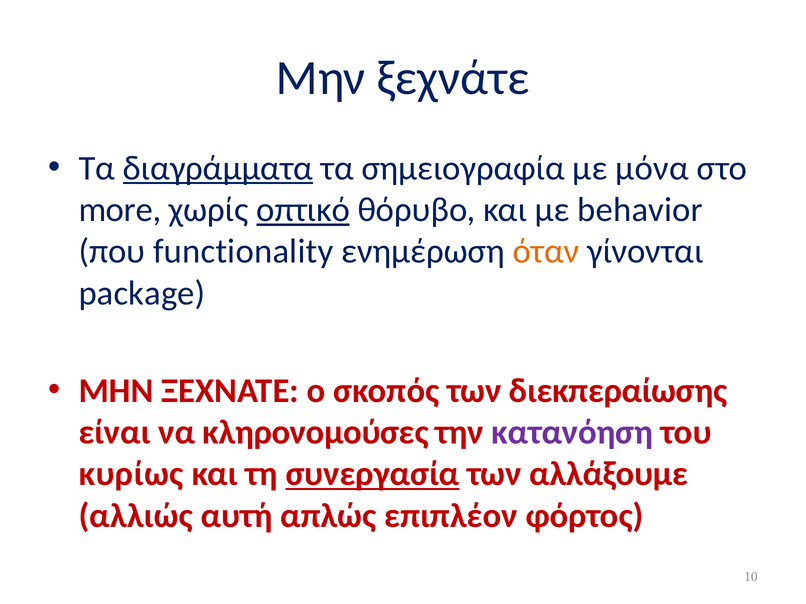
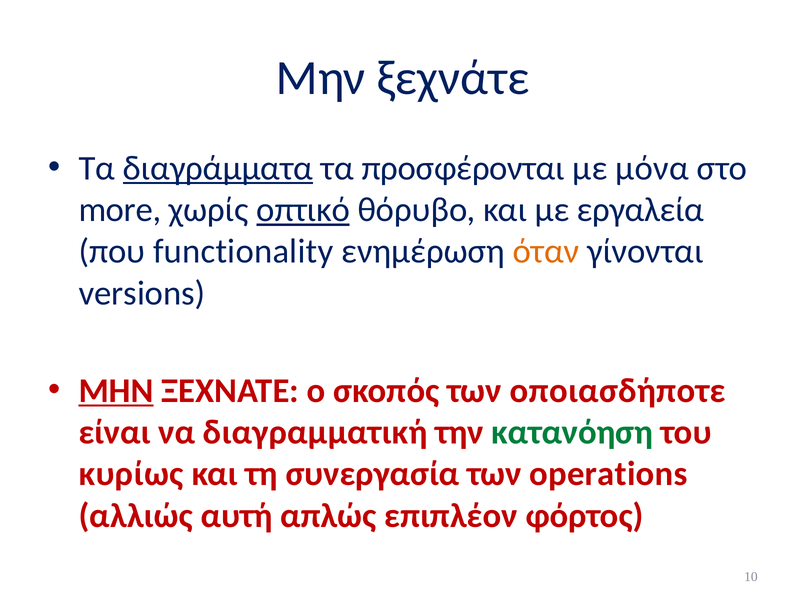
σημειογραφία: σημειογραφία -> προσφέρονται
behavior: behavior -> εργαλεία
package: package -> versions
ΜΗΝ at (116, 391) underline: none -> present
διεκπεραίωσης: διεκπεραίωσης -> οποιασδήποτε
κληρονομούσες: κληρονομούσες -> διαγραμματική
κατανόηση colour: purple -> green
συνεργασία underline: present -> none
αλλάξουμε: αλλάξουμε -> operations
